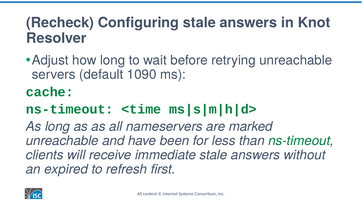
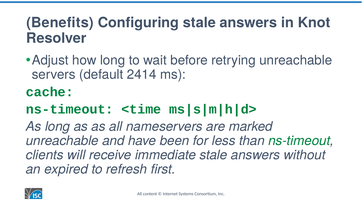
Recheck: Recheck -> Benefits
1090: 1090 -> 2414
